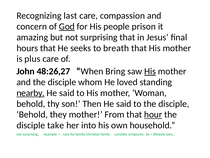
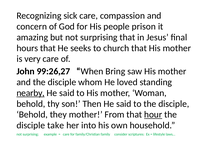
last: last -> sick
God underline: present -> none
breath: breath -> church
plus: plus -> very
48:26,27: 48:26,27 -> 99:26,27
His at (150, 71) underline: present -> none
